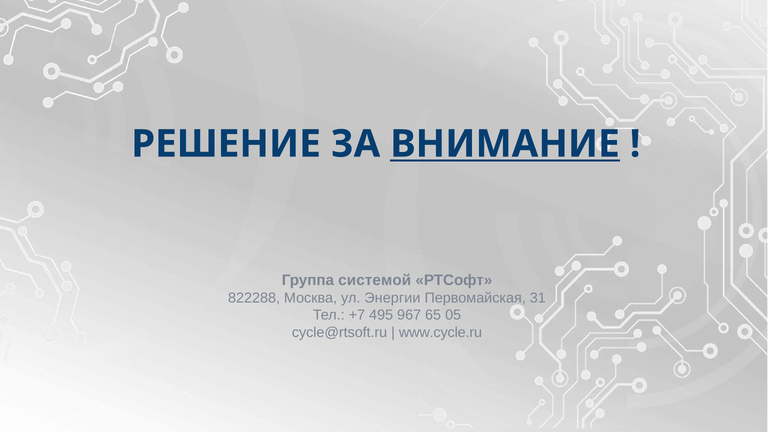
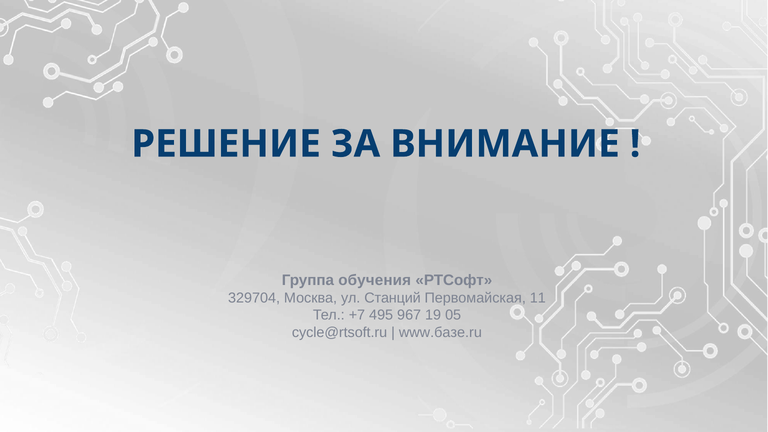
ВНИМАНИЕ underline: present -> none
системой: системой -> обучения
822288: 822288 -> 329704
Энергии: Энергии -> Станций
31: 31 -> 11
65: 65 -> 19
www.cycle.ru: www.cycle.ru -> www.базе.ru
